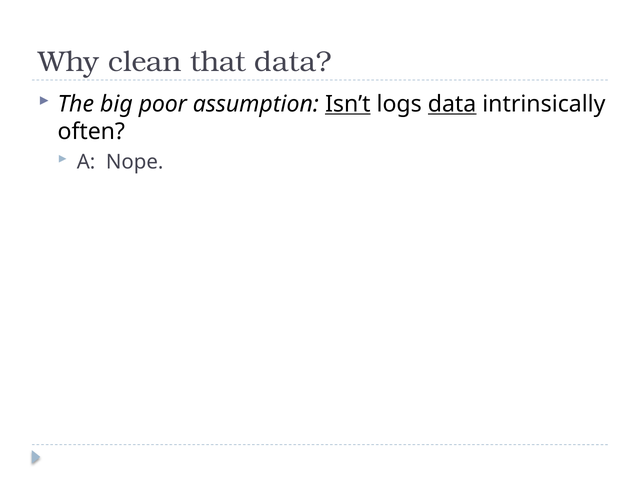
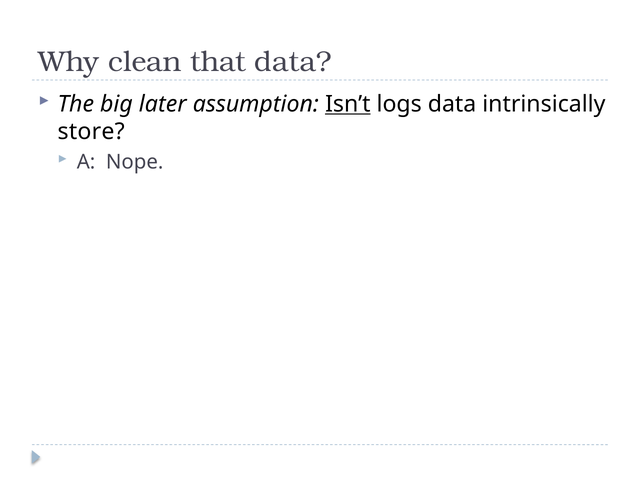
poor: poor -> later
data at (452, 104) underline: present -> none
often: often -> store
